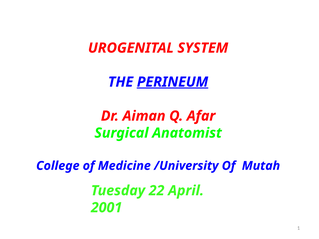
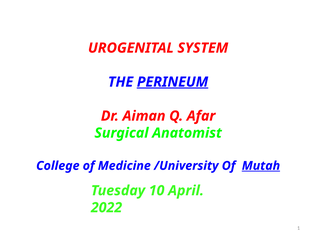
Mutah underline: none -> present
22: 22 -> 10
2001: 2001 -> 2022
